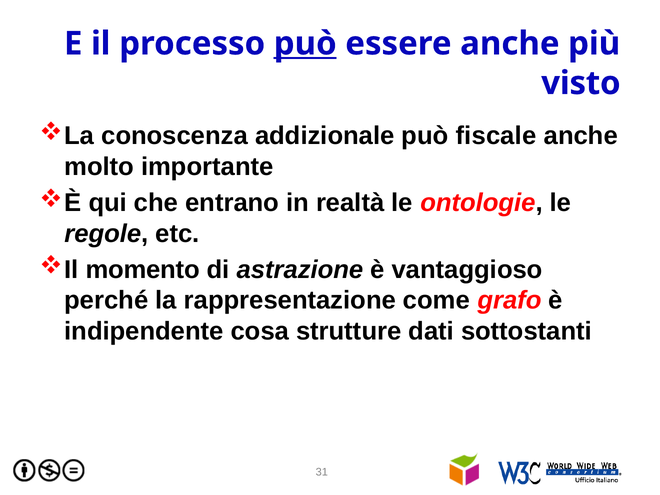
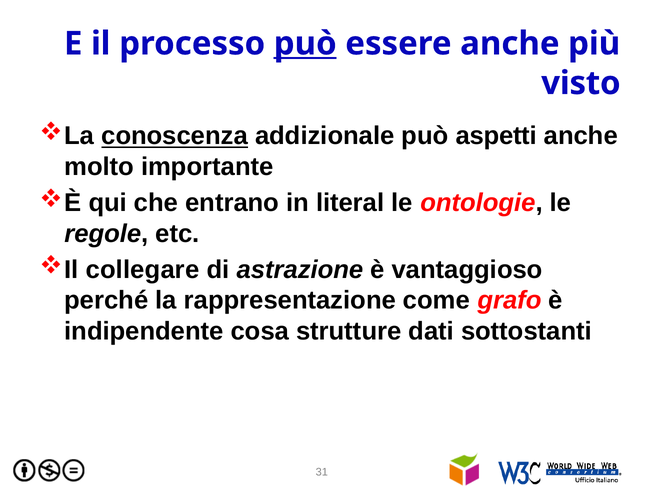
conoscenza underline: none -> present
fiscale: fiscale -> aspetti
realtà: realtà -> literal
momento: momento -> collegare
